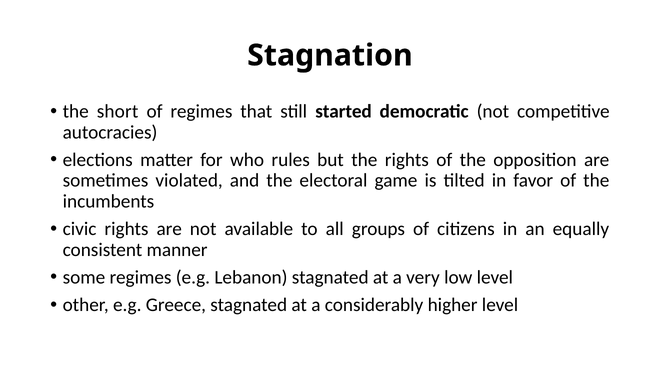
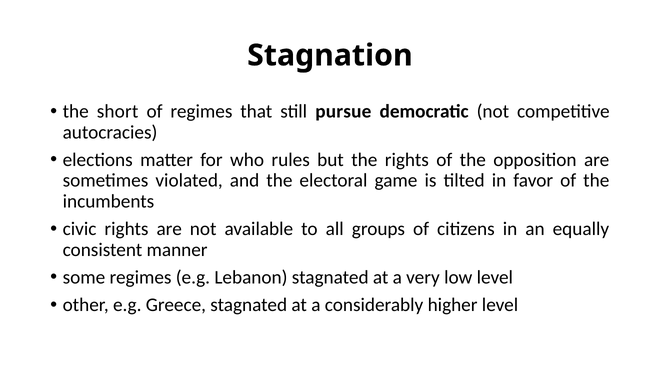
started: started -> pursue
